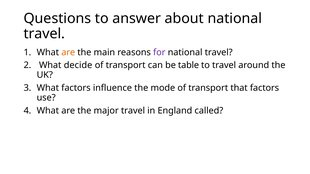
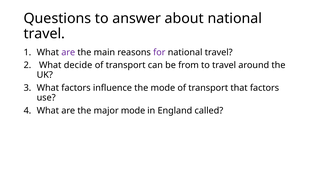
are at (68, 52) colour: orange -> purple
table: table -> from
major travel: travel -> mode
